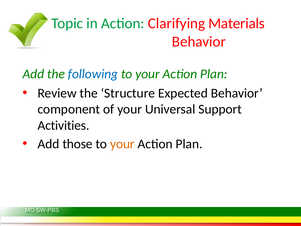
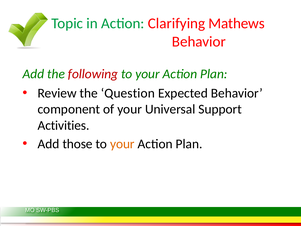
Materials: Materials -> Mathews
following colour: blue -> red
Structure: Structure -> Question
